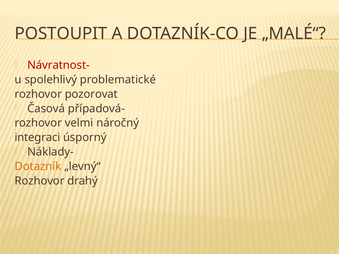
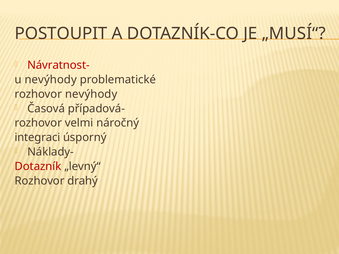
„MALÉ“: „MALÉ“ -> „MUSÍ“
u spolehlivý: spolehlivý -> nevýhody
rozhovor pozorovat: pozorovat -> nevýhody
Dotazník colour: orange -> red
